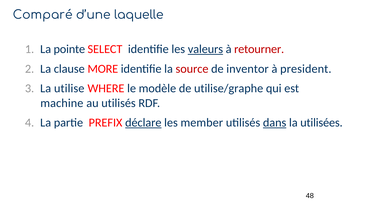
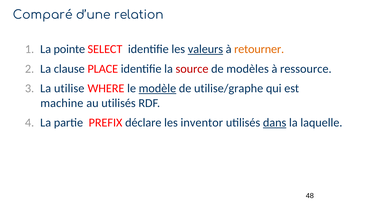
laquelle: laquelle -> relation
retourner colour: red -> orange
MORE: MORE -> PLACE
inventor: inventor -> modèles
president: president -> ressource
modèle underline: none -> present
déclare underline: present -> none
member: member -> inventor
utilisées: utilisées -> laquelle
